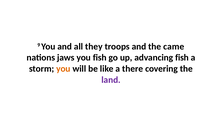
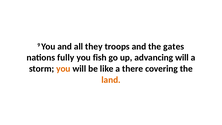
came: came -> gates
jaws: jaws -> fully
advancing fish: fish -> will
land colour: purple -> orange
